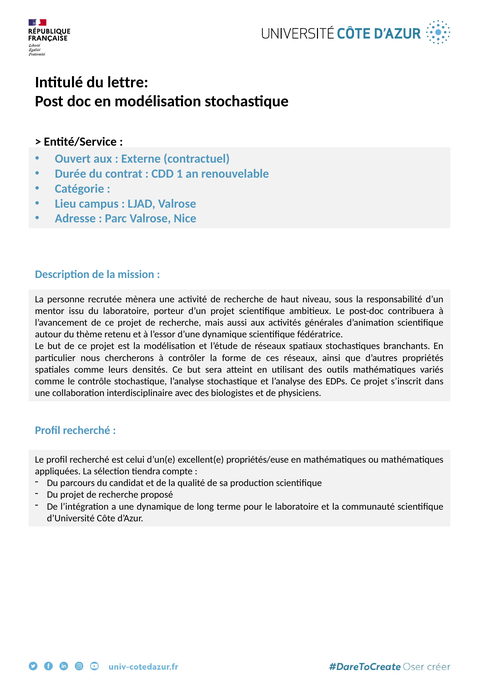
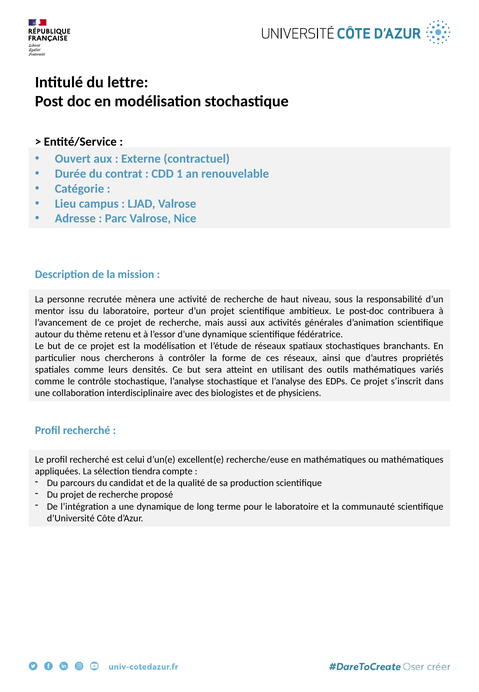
propriétés/euse: propriétés/euse -> recherche/euse
